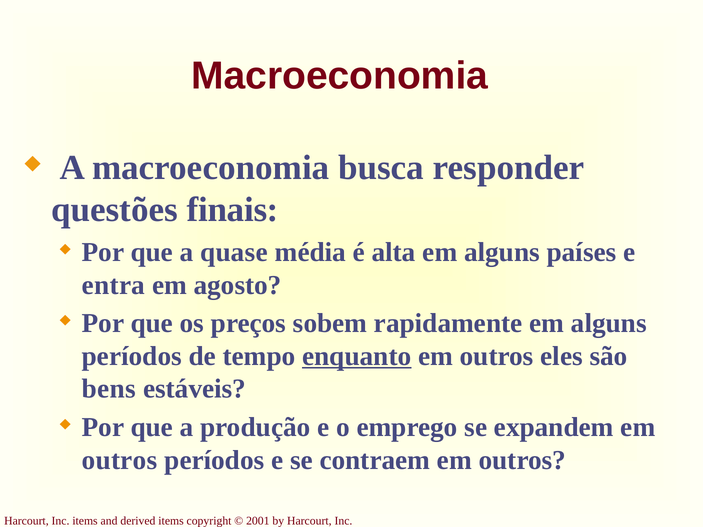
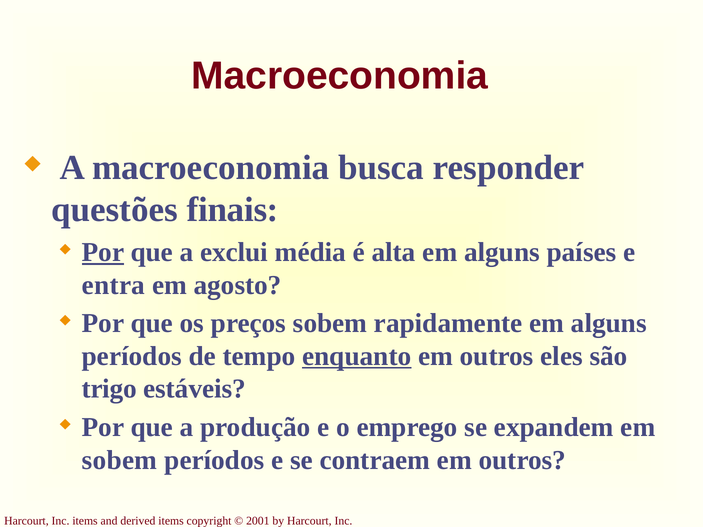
Por at (103, 252) underline: none -> present
quase: quase -> exclui
bens: bens -> trigo
outros at (120, 460): outros -> sobem
